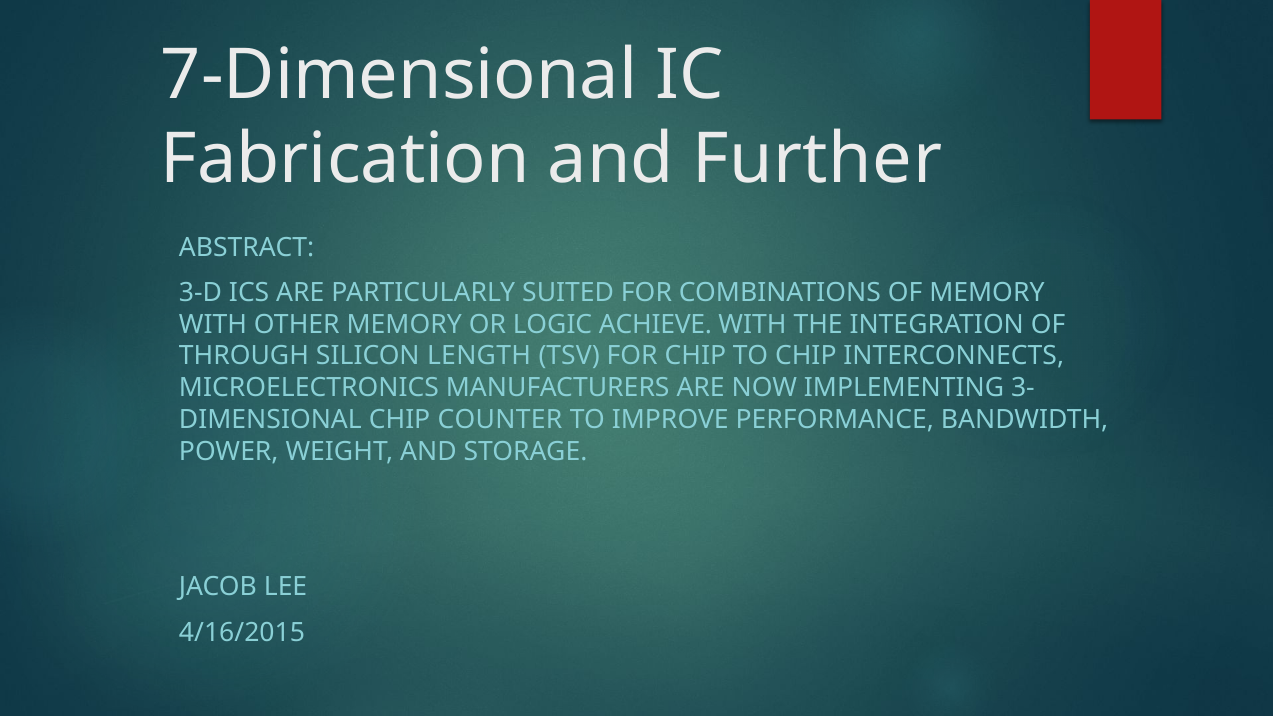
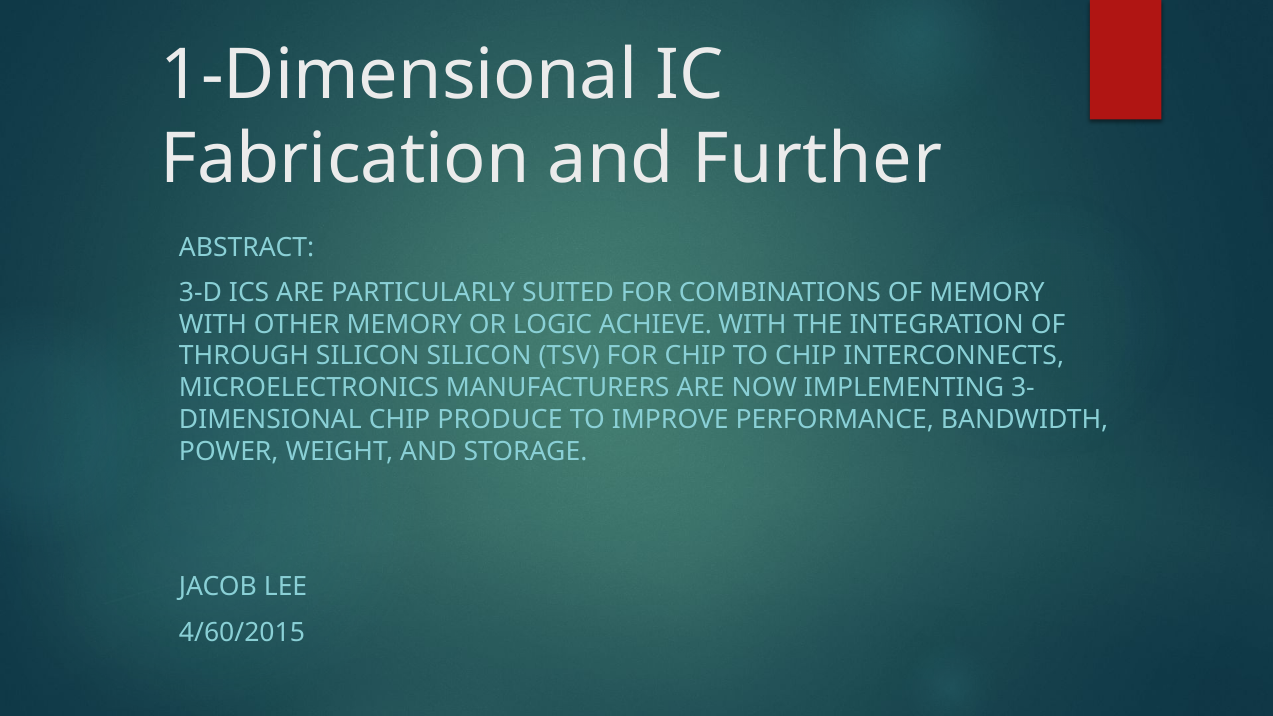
7-Dimensional: 7-Dimensional -> 1-Dimensional
SILICON LENGTH: LENGTH -> SILICON
COUNTER: COUNTER -> PRODUCE
4/16/2015: 4/16/2015 -> 4/60/2015
